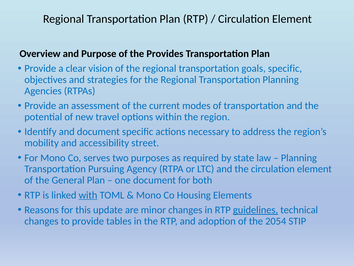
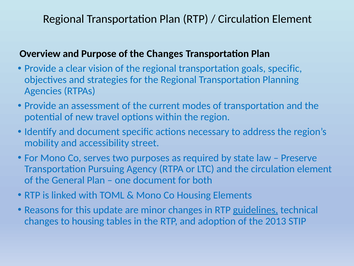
the Provides: Provides -> Changes
Planning at (299, 158): Planning -> Preserve
with underline: present -> none
to provide: provide -> housing
2054: 2054 -> 2013
